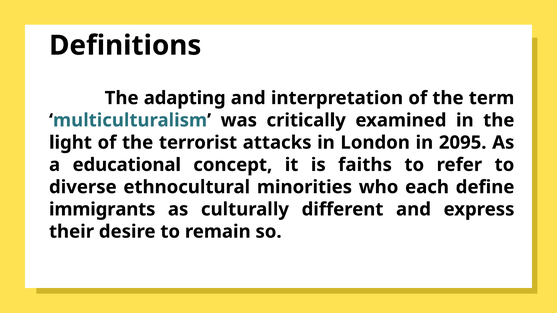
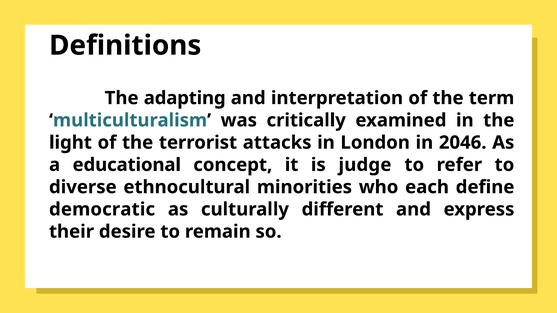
2095: 2095 -> 2046
faiths: faiths -> judge
immigrants: immigrants -> democratic
